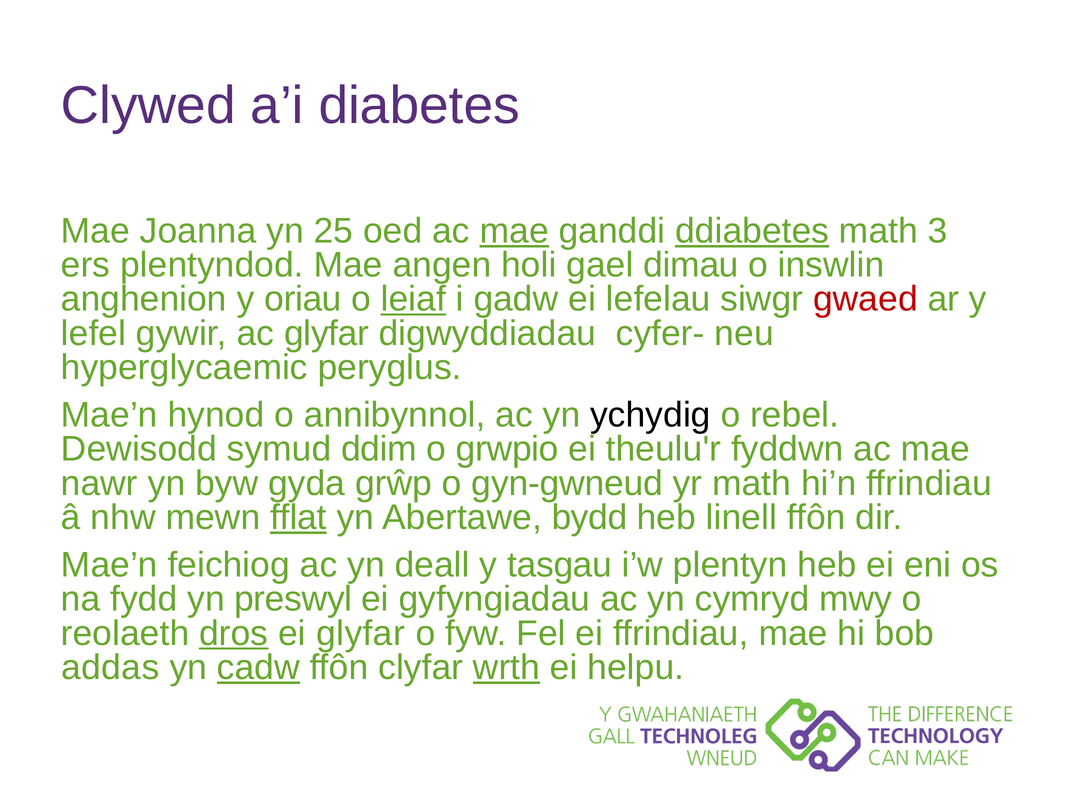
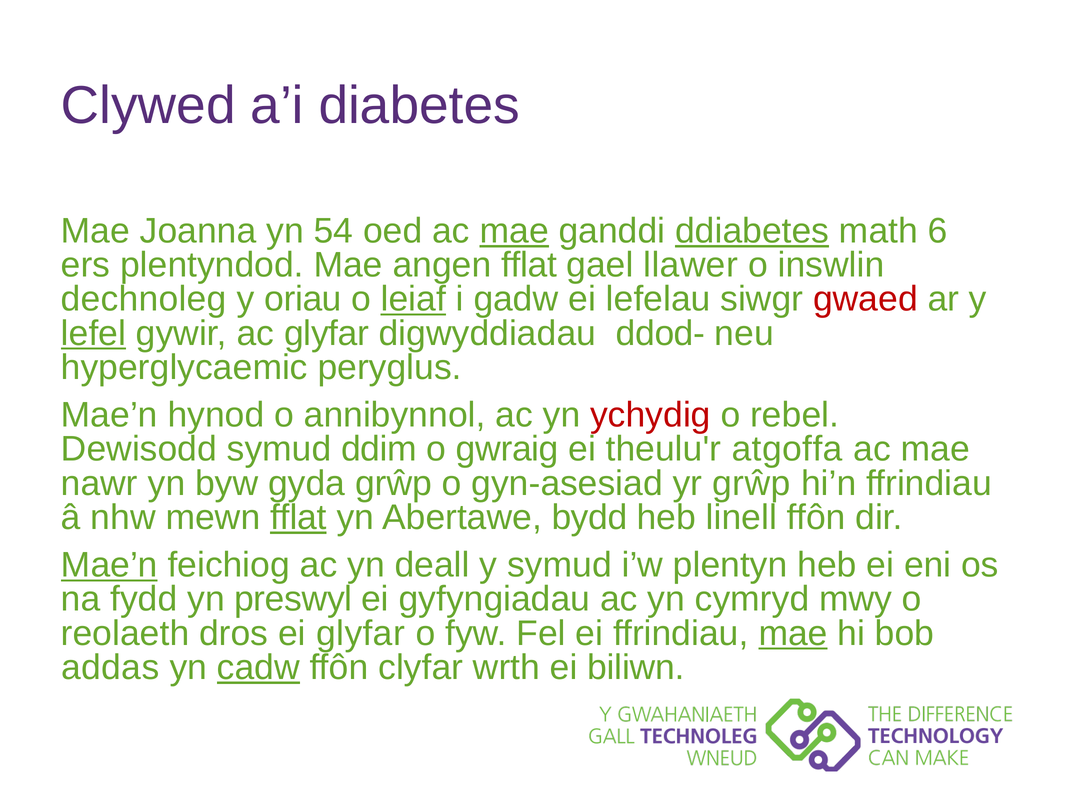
25: 25 -> 54
3: 3 -> 6
angen holi: holi -> fflat
dimau: dimau -> llawer
anghenion: anghenion -> dechnoleg
lefel underline: none -> present
cyfer-: cyfer- -> ddod-
ychydig colour: black -> red
grwpio: grwpio -> gwraig
fyddwn: fyddwn -> atgoffa
gyn-gwneud: gyn-gwneud -> gyn-asesiad
yr math: math -> grŵp
Mae’n at (109, 565) underline: none -> present
y tasgau: tasgau -> symud
dros underline: present -> none
mae at (793, 633) underline: none -> present
wrth underline: present -> none
helpu: helpu -> biliwn
